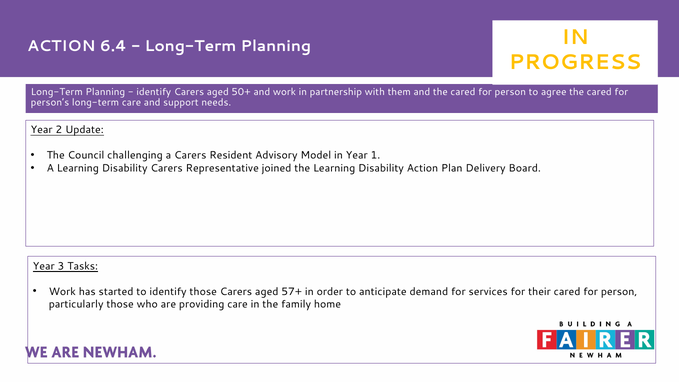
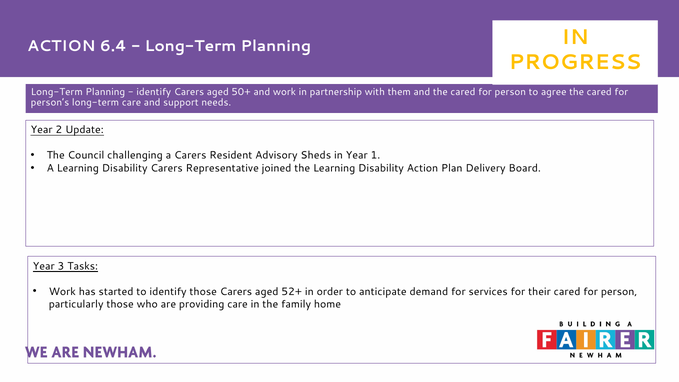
Model: Model -> Sheds
57+: 57+ -> 52+
